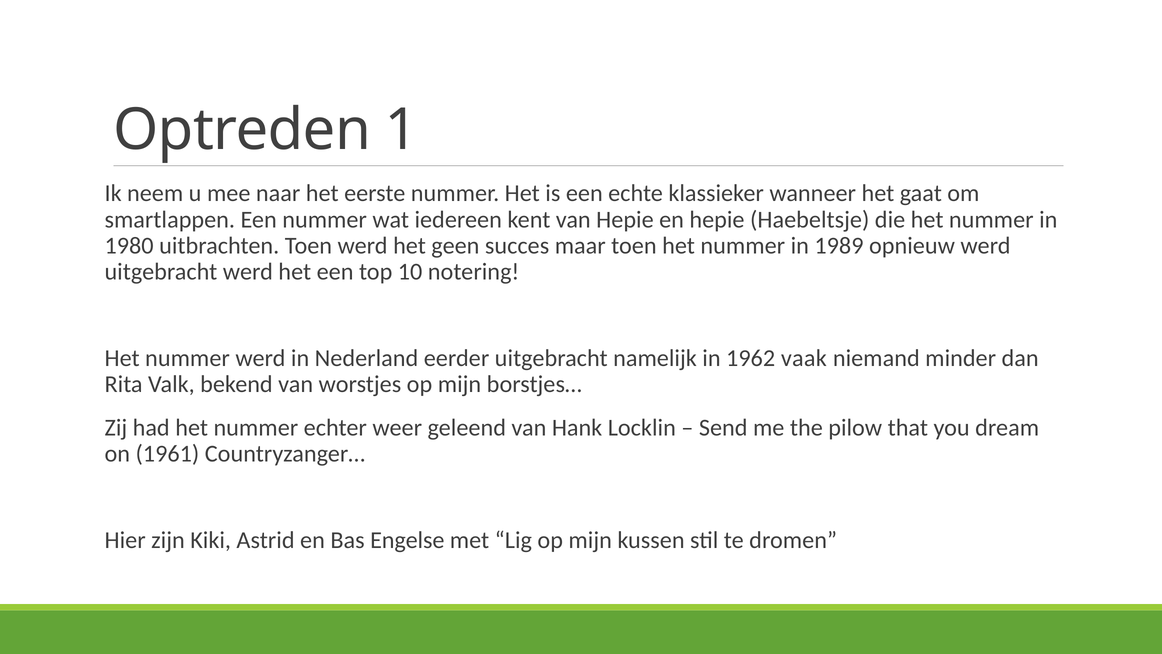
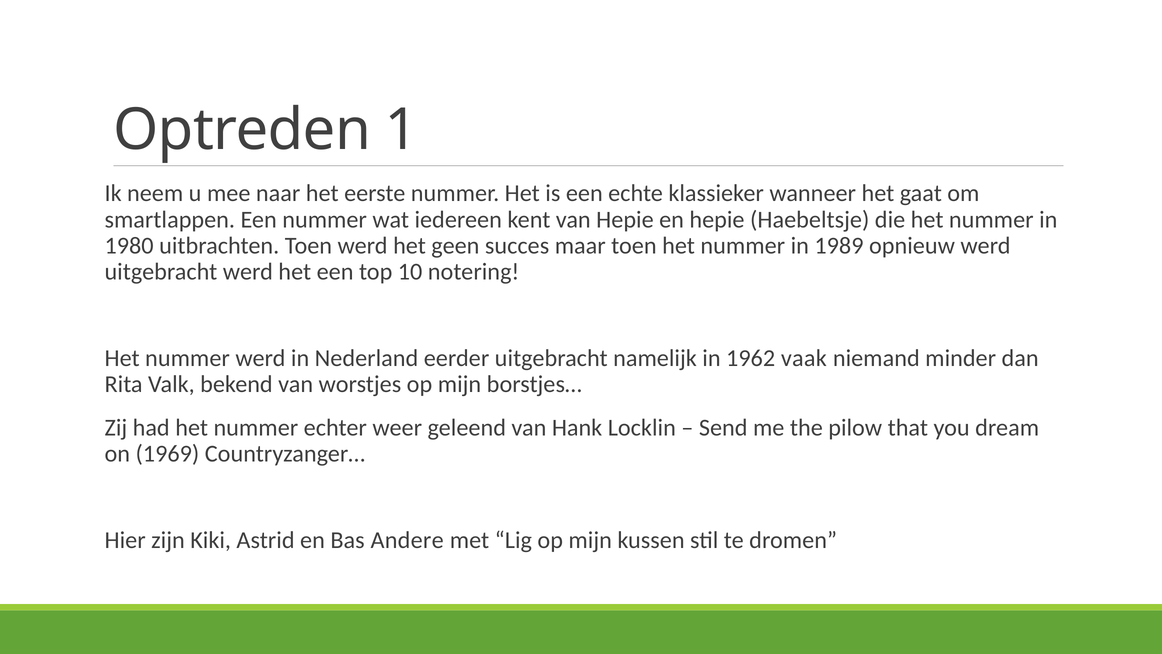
1961: 1961 -> 1969
Engelse: Engelse -> Andere
